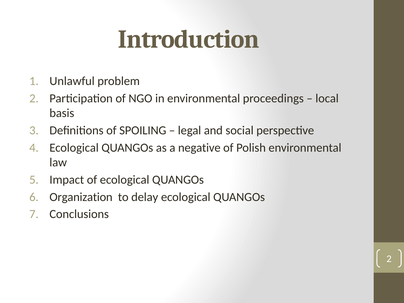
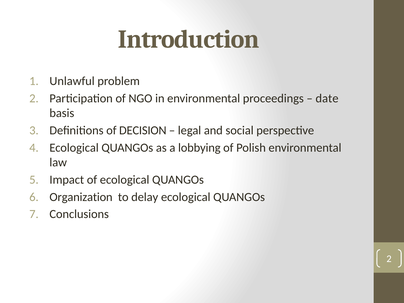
local: local -> date
SPOILING: SPOILING -> DECISION
negative: negative -> lobbying
